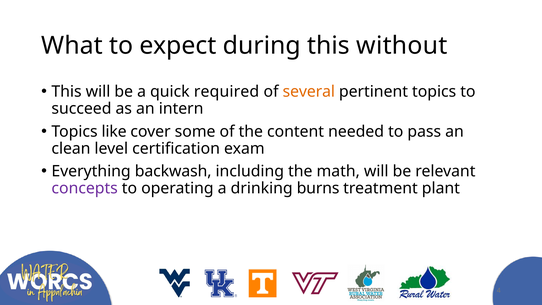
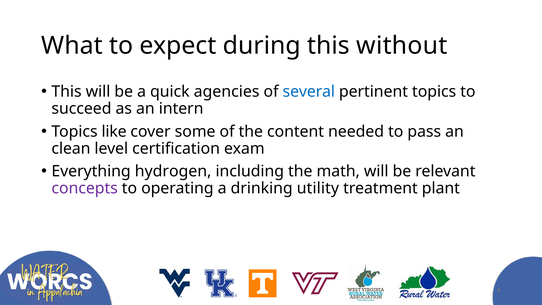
required: required -> agencies
several colour: orange -> blue
backwash: backwash -> hydrogen
burns: burns -> utility
